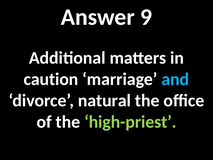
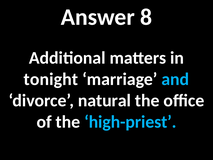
9: 9 -> 8
caution: caution -> tonight
high-priest colour: light green -> light blue
